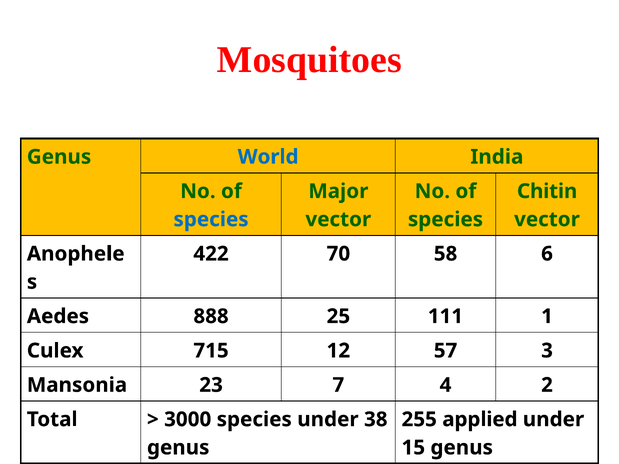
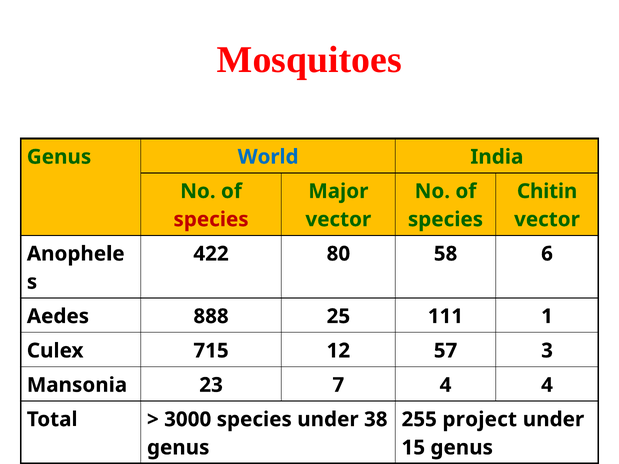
species at (211, 220) colour: blue -> red
70: 70 -> 80
4 2: 2 -> 4
applied: applied -> project
